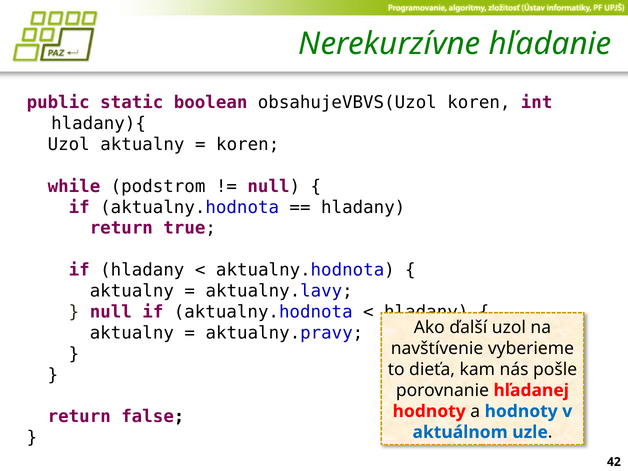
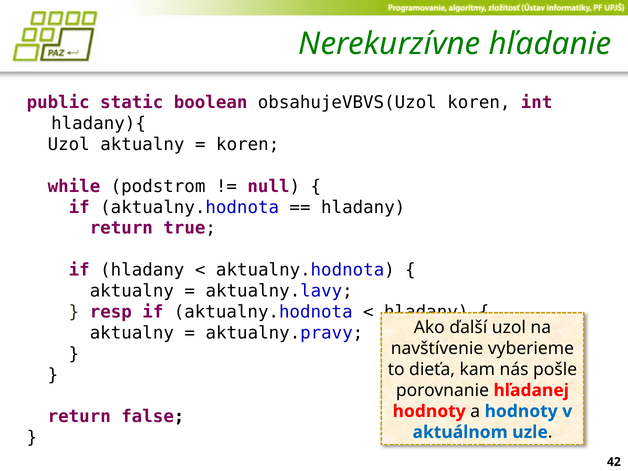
null at (111, 312): null -> resp
